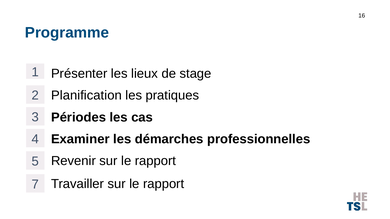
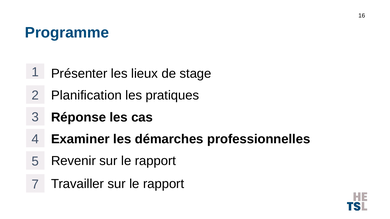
Périodes: Périodes -> Réponse
